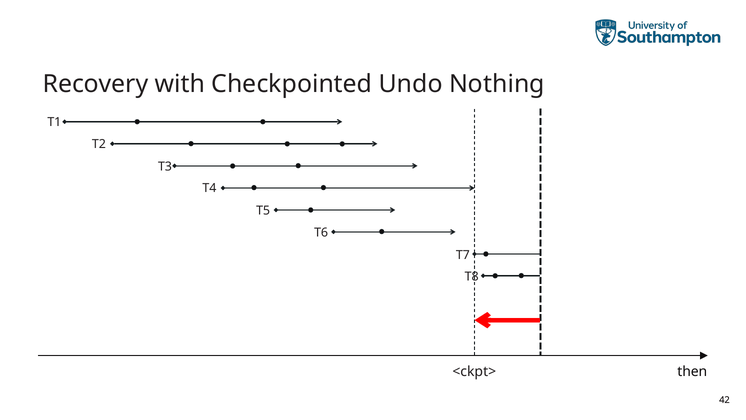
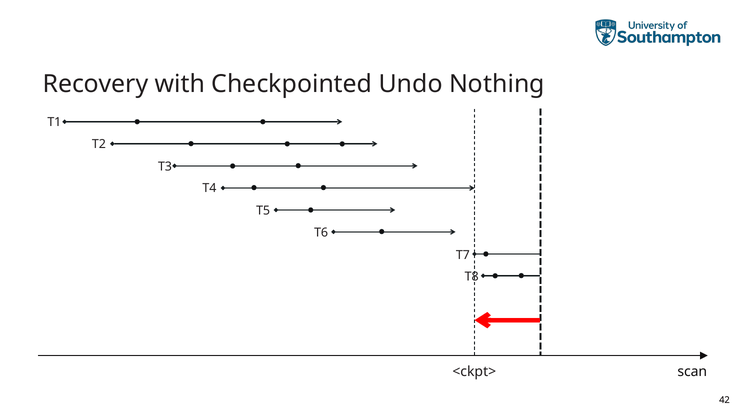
then: then -> scan
